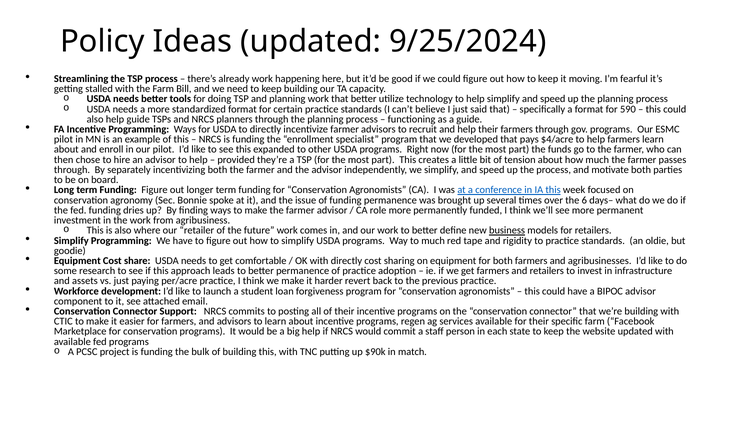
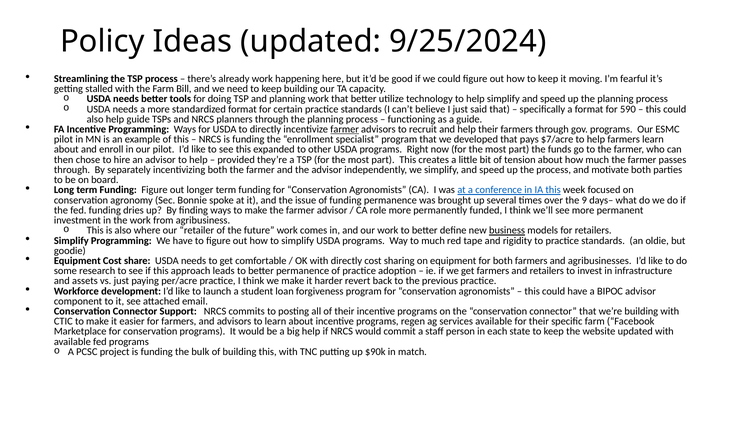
farmer at (345, 129) underline: none -> present
$4/acre: $4/acre -> $7/acre
6: 6 -> 9
